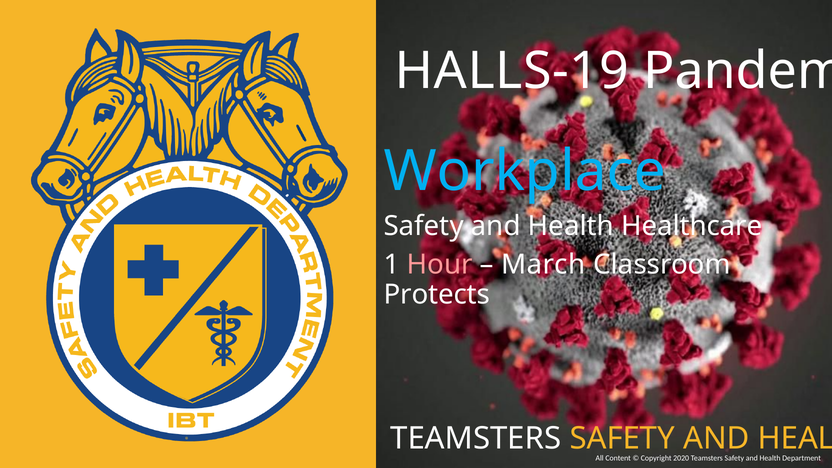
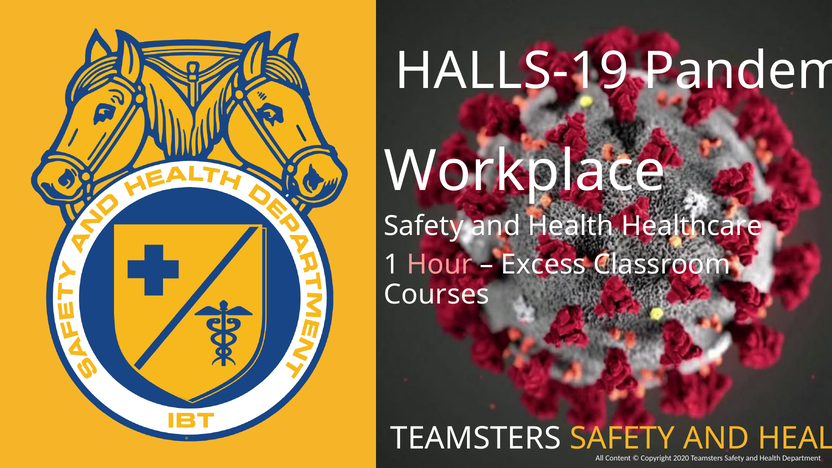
Workplace colour: light blue -> white
March: March -> Excess
Protects: Protects -> Courses
